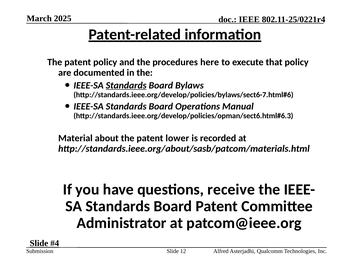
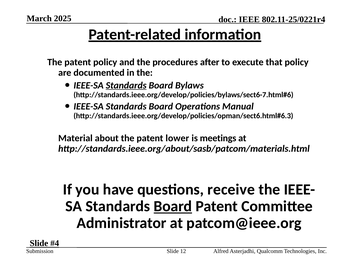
here: here -> after
recorded: recorded -> meetings
Board at (173, 207) underline: none -> present
